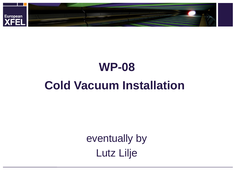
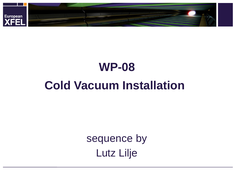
eventually: eventually -> sequence
